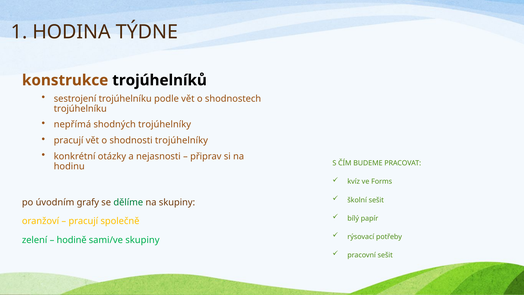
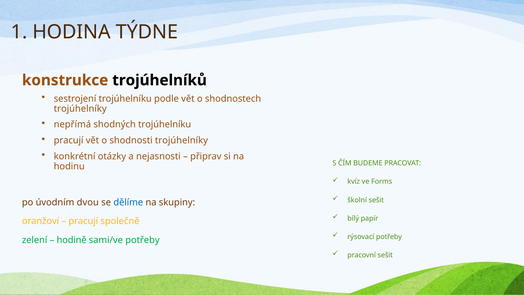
trojúhelníku at (80, 109): trojúhelníku -> trojúhelníky
shodných trojúhelníky: trojúhelníky -> trojúhelníku
grafy: grafy -> dvou
dělíme colour: green -> blue
sami/ve skupiny: skupiny -> potřeby
